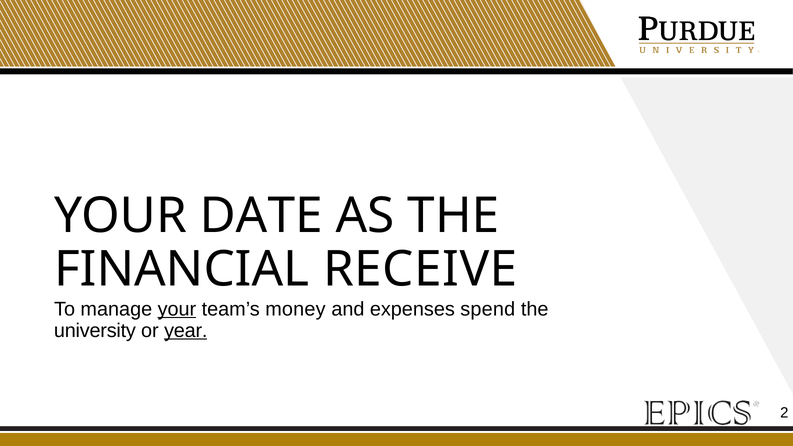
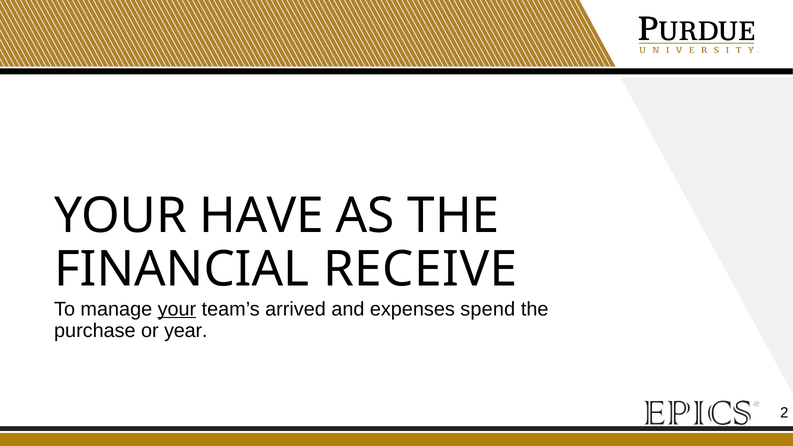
DATE: DATE -> HAVE
money: money -> arrived
university: university -> purchase
year underline: present -> none
